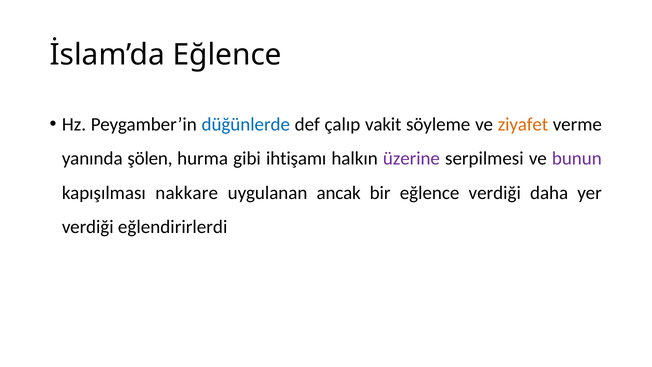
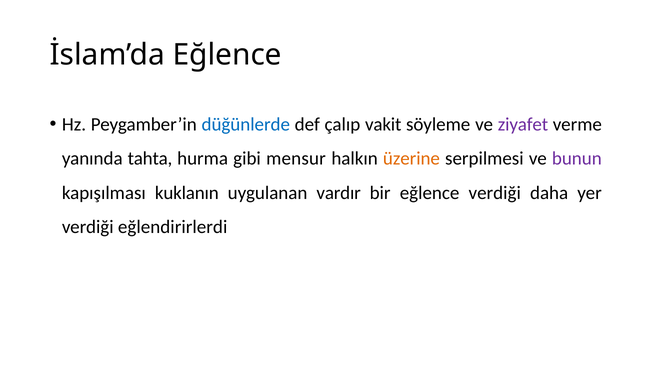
ziyafet colour: orange -> purple
şölen: şölen -> tahta
ihtişamı: ihtişamı -> mensur
üzerine colour: purple -> orange
nakkare: nakkare -> kuklanın
ancak: ancak -> vardır
